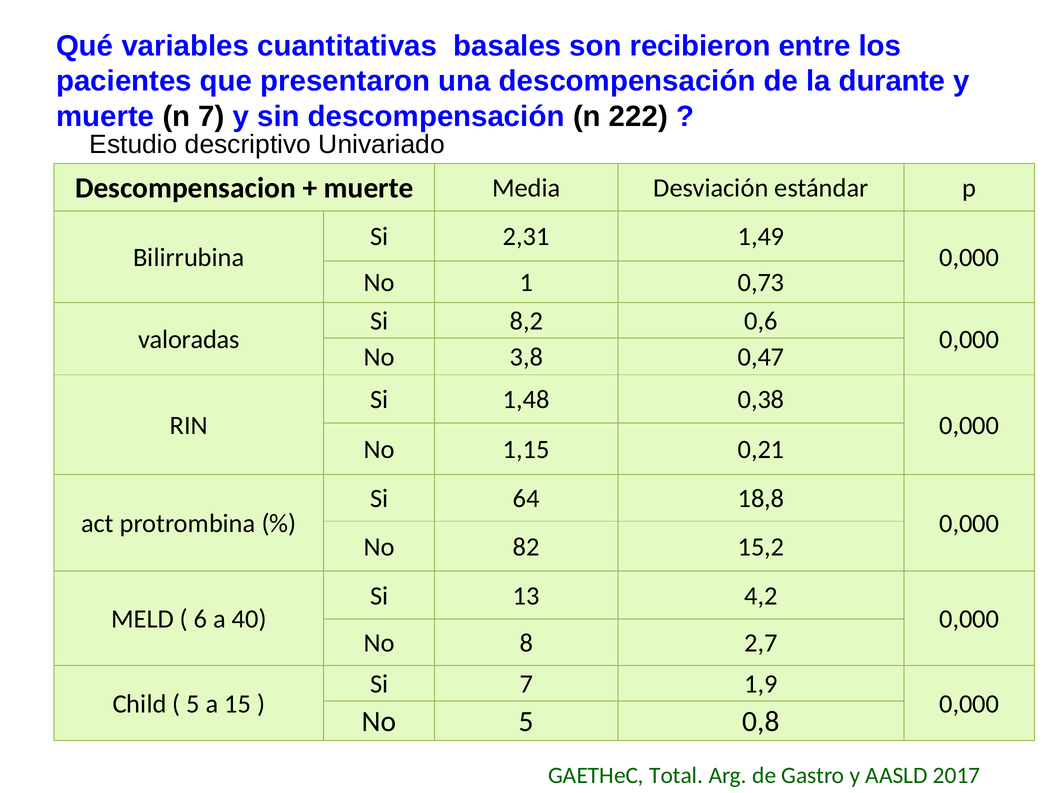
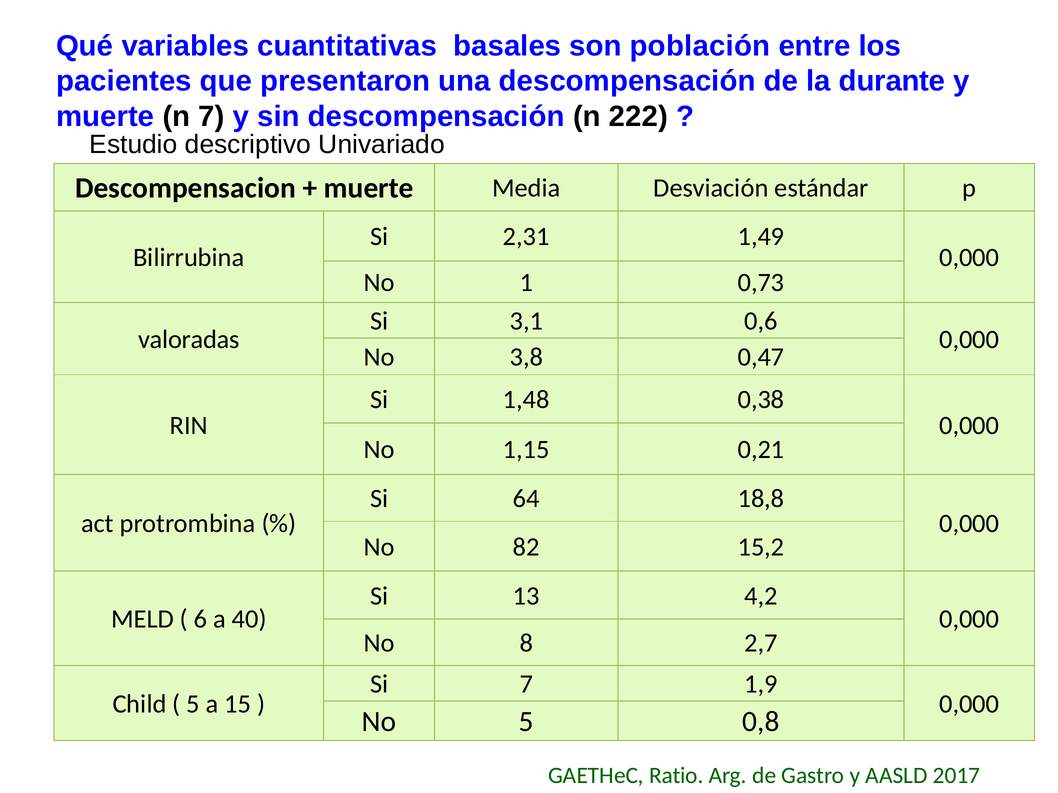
recibieron: recibieron -> población
8,2: 8,2 -> 3,1
Total: Total -> Ratio
